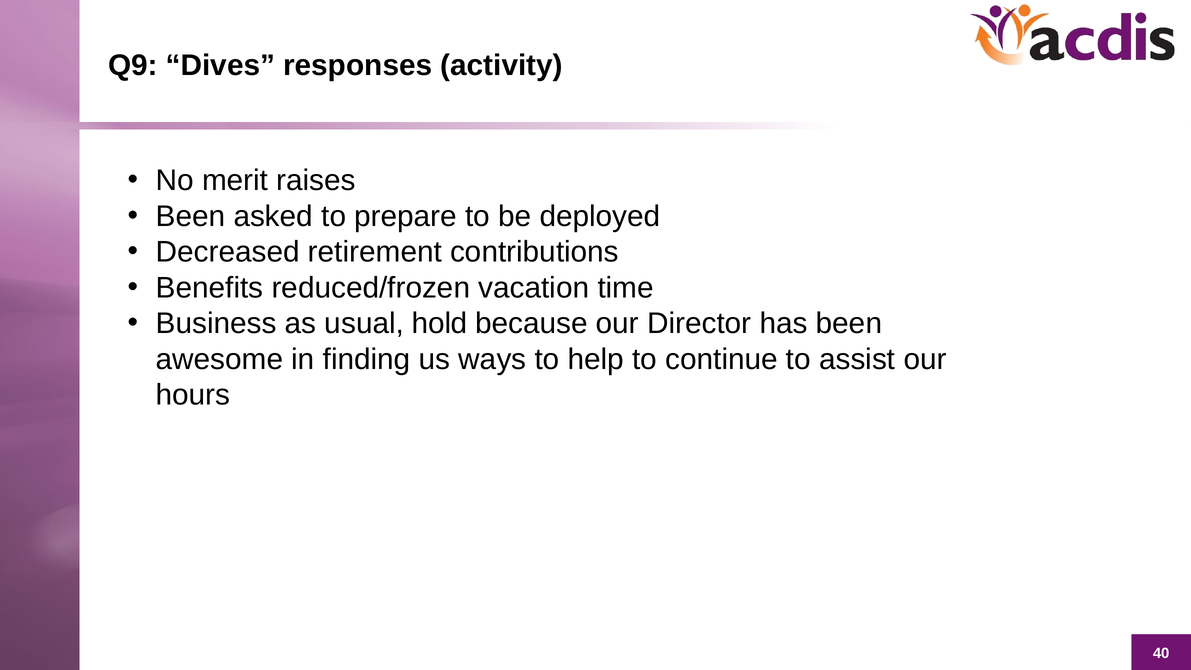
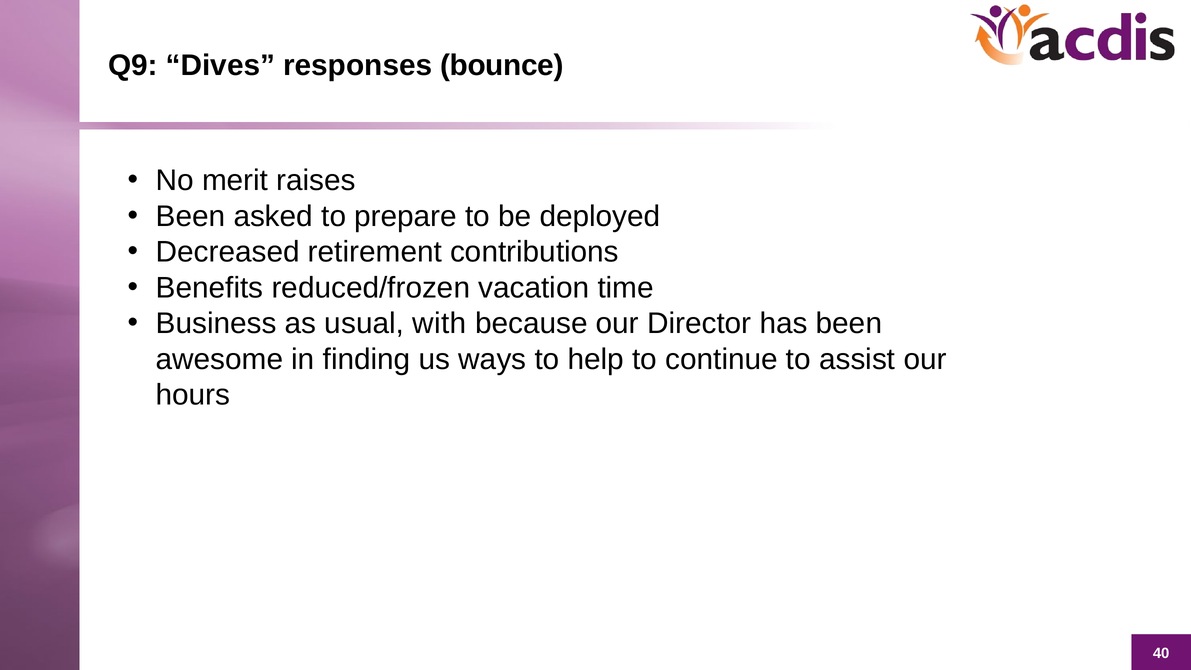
activity: activity -> bounce
hold: hold -> with
